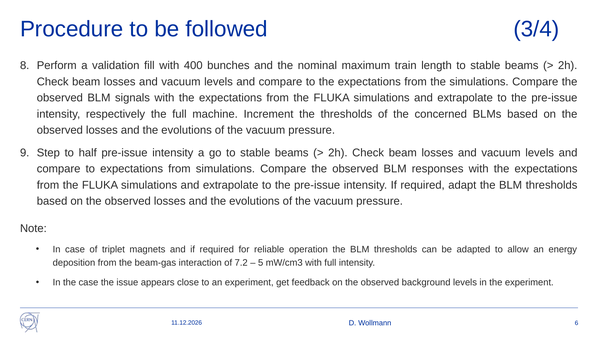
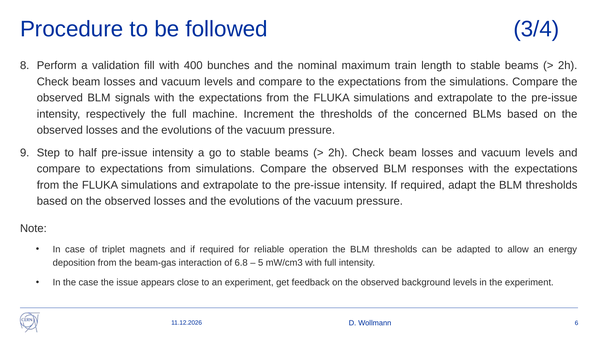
7.2: 7.2 -> 6.8
